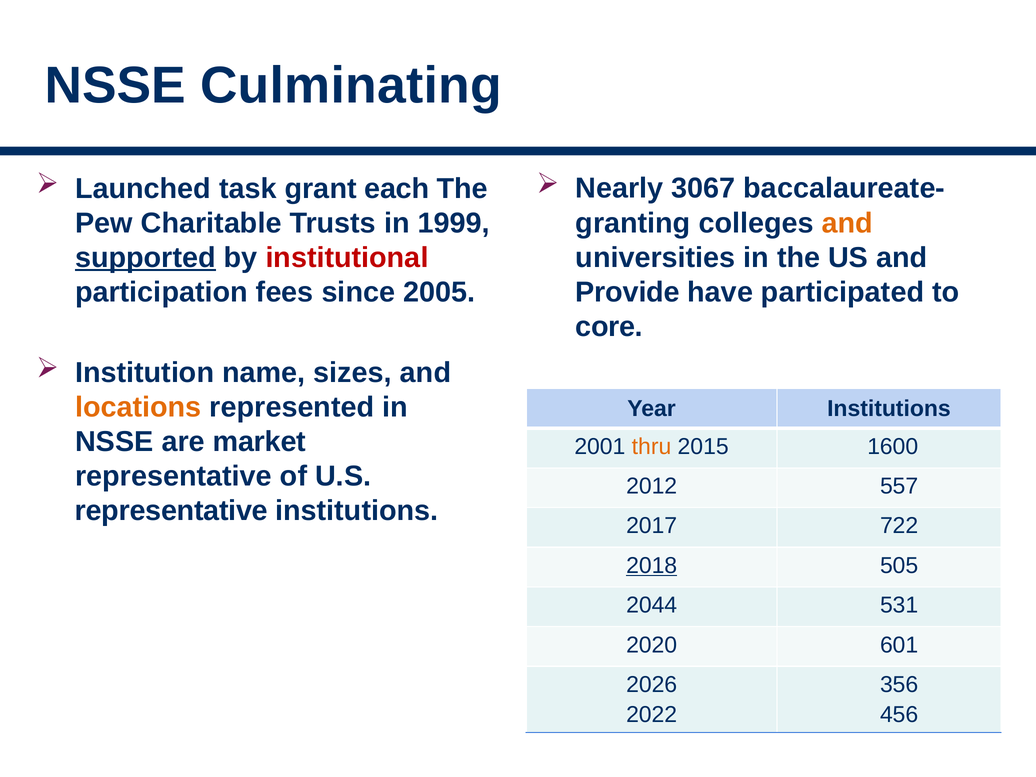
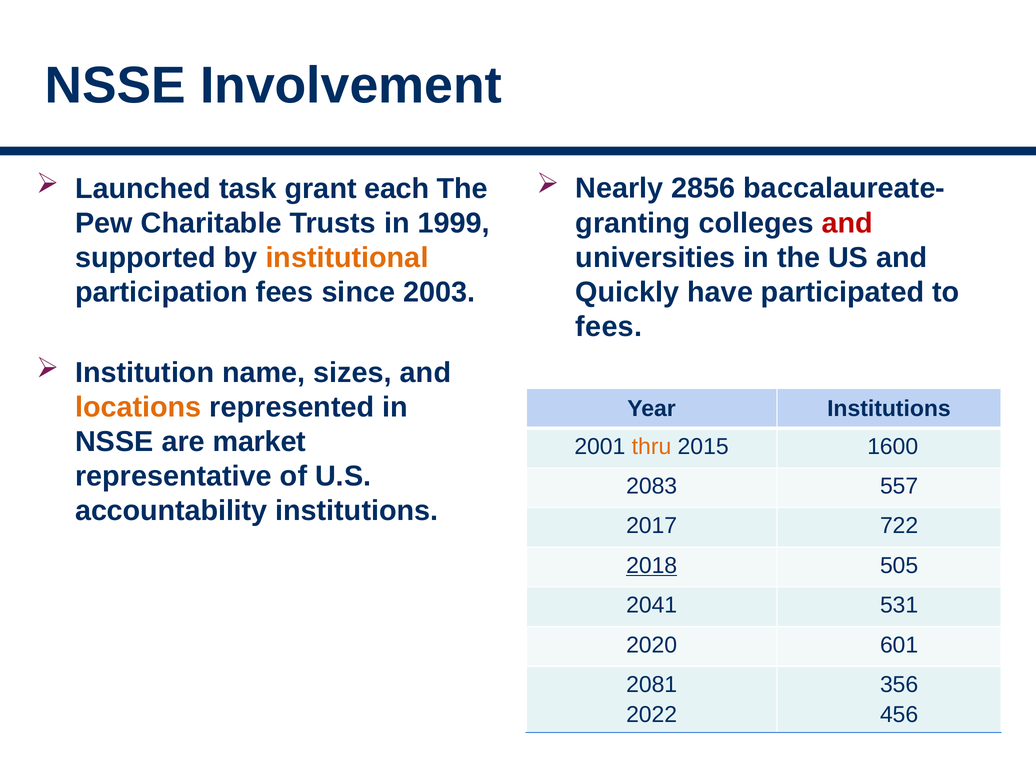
Culminating: Culminating -> Involvement
3067: 3067 -> 2856
and at (847, 223) colour: orange -> red
supported underline: present -> none
institutional colour: red -> orange
Provide: Provide -> Quickly
2005: 2005 -> 2003
core at (609, 327): core -> fees
2012: 2012 -> 2083
representative at (171, 511): representative -> accountability
2044: 2044 -> 2041
2026: 2026 -> 2081
